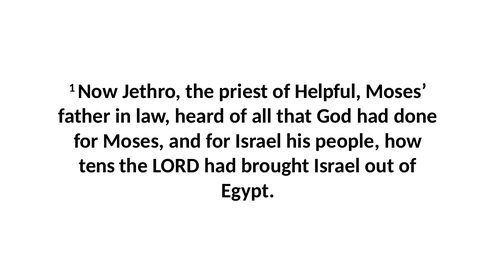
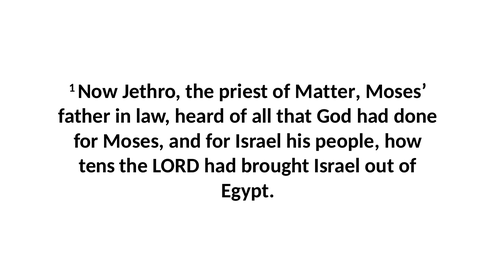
Helpful: Helpful -> Matter
